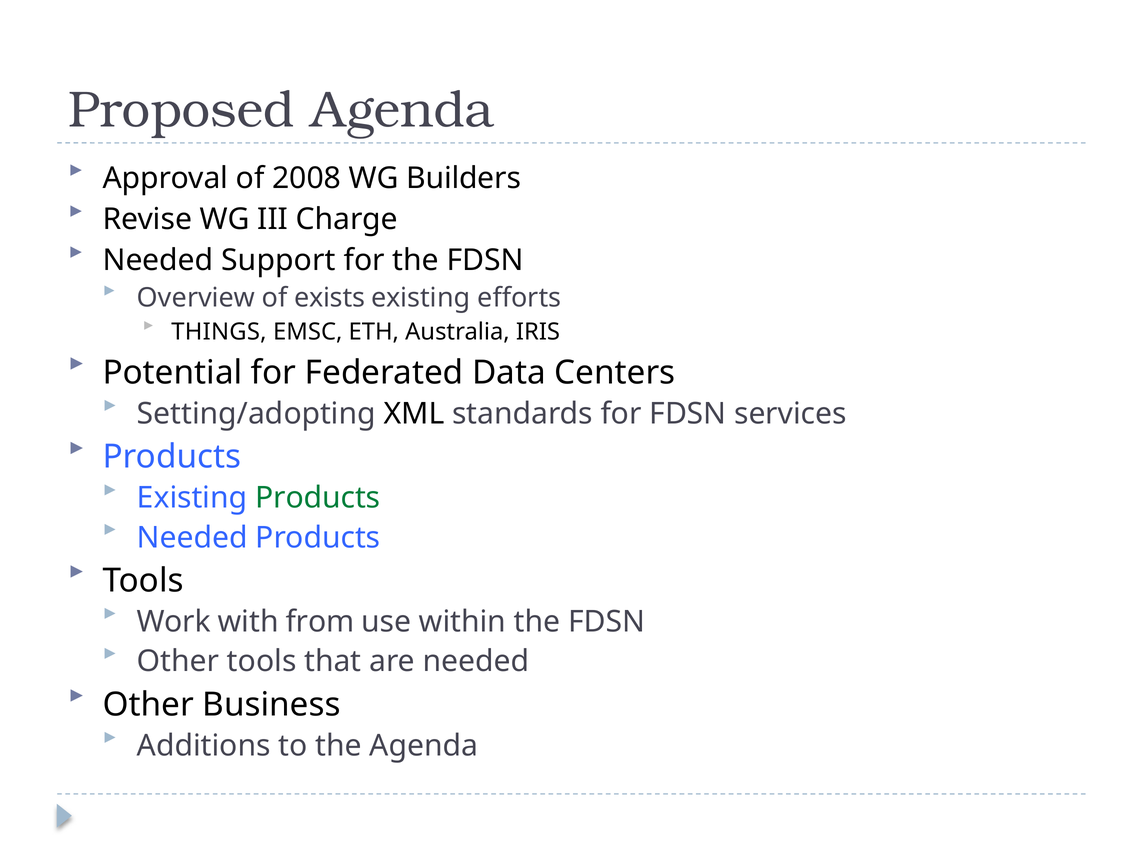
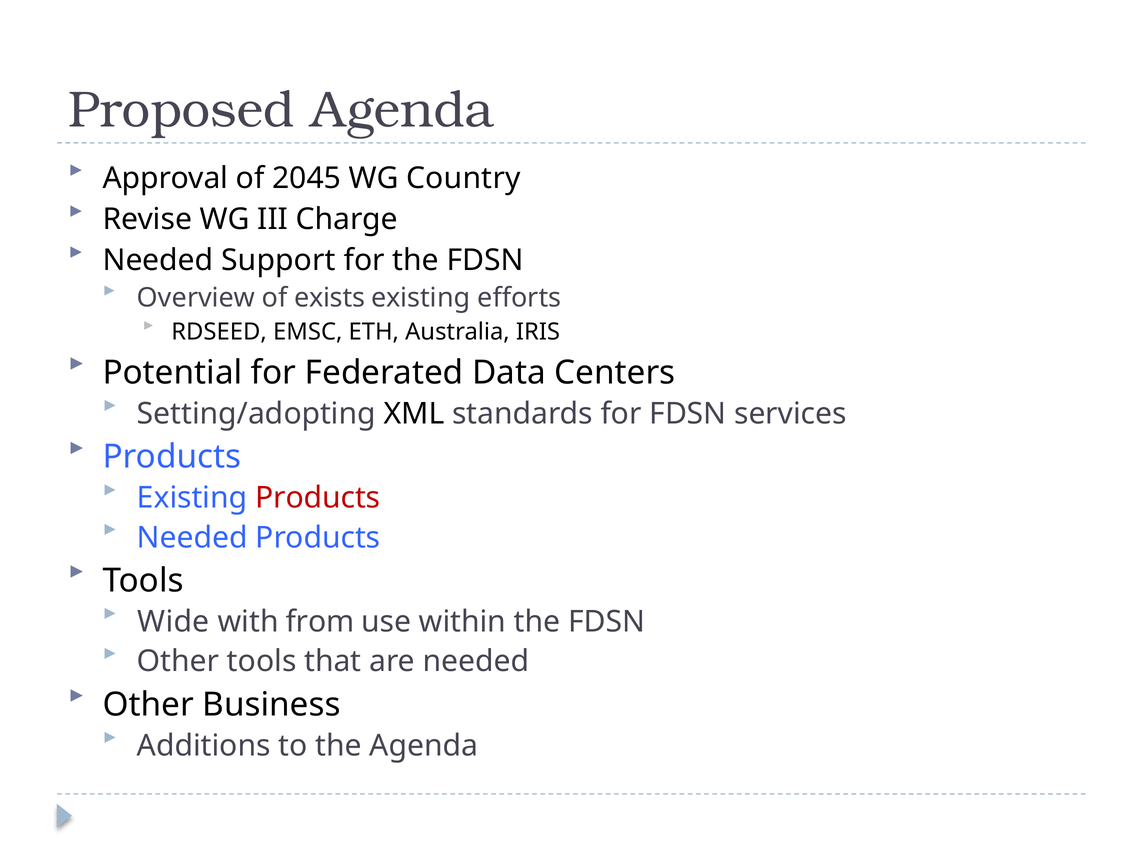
2008: 2008 -> 2045
Builders: Builders -> Country
THINGS: THINGS -> RDSEED
Products at (318, 498) colour: green -> red
Work: Work -> Wide
